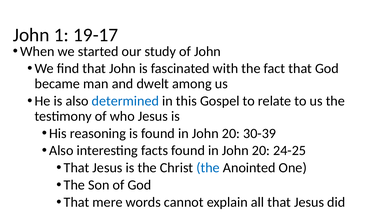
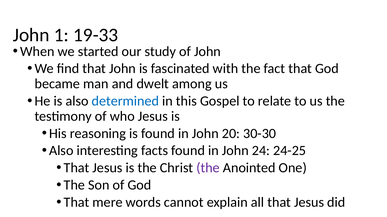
19-17: 19-17 -> 19-33
30-39: 30-39 -> 30-30
20 at (261, 151): 20 -> 24
the at (208, 168) colour: blue -> purple
